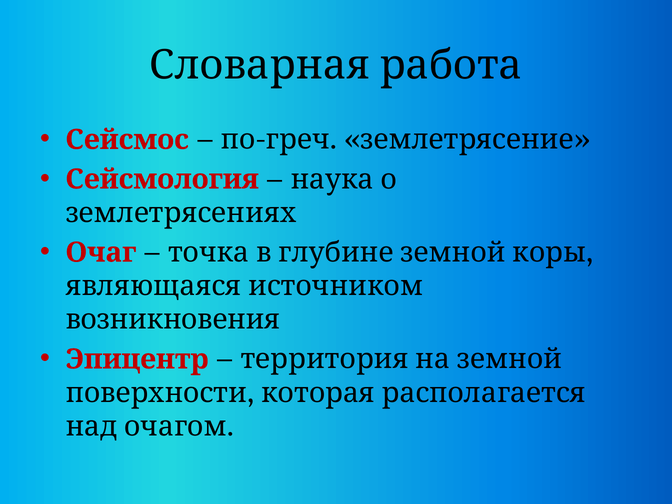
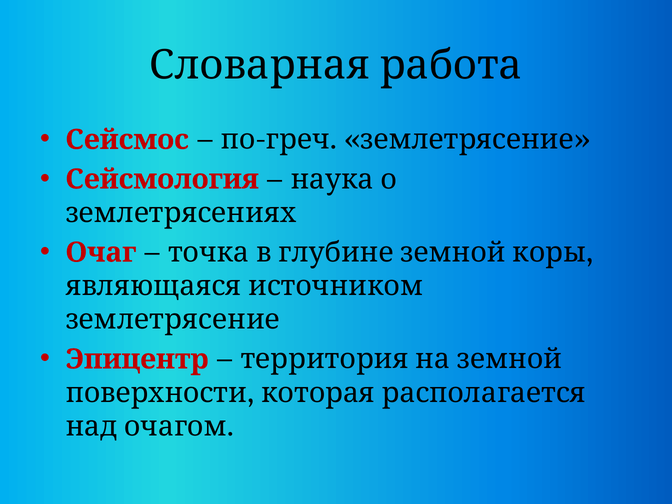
возникновения at (173, 320): возникновения -> землетрясение
